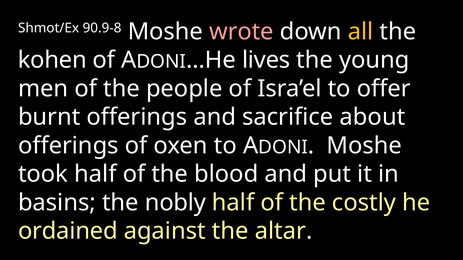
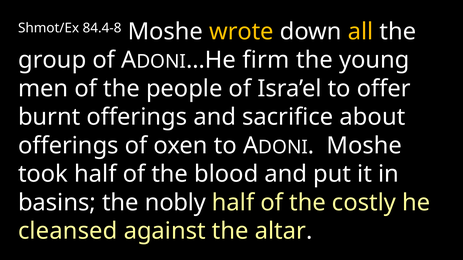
90.9-8: 90.9-8 -> 84.4-8
wrote colour: pink -> yellow
kohen: kohen -> group
lives: lives -> firm
ordained: ordained -> cleansed
